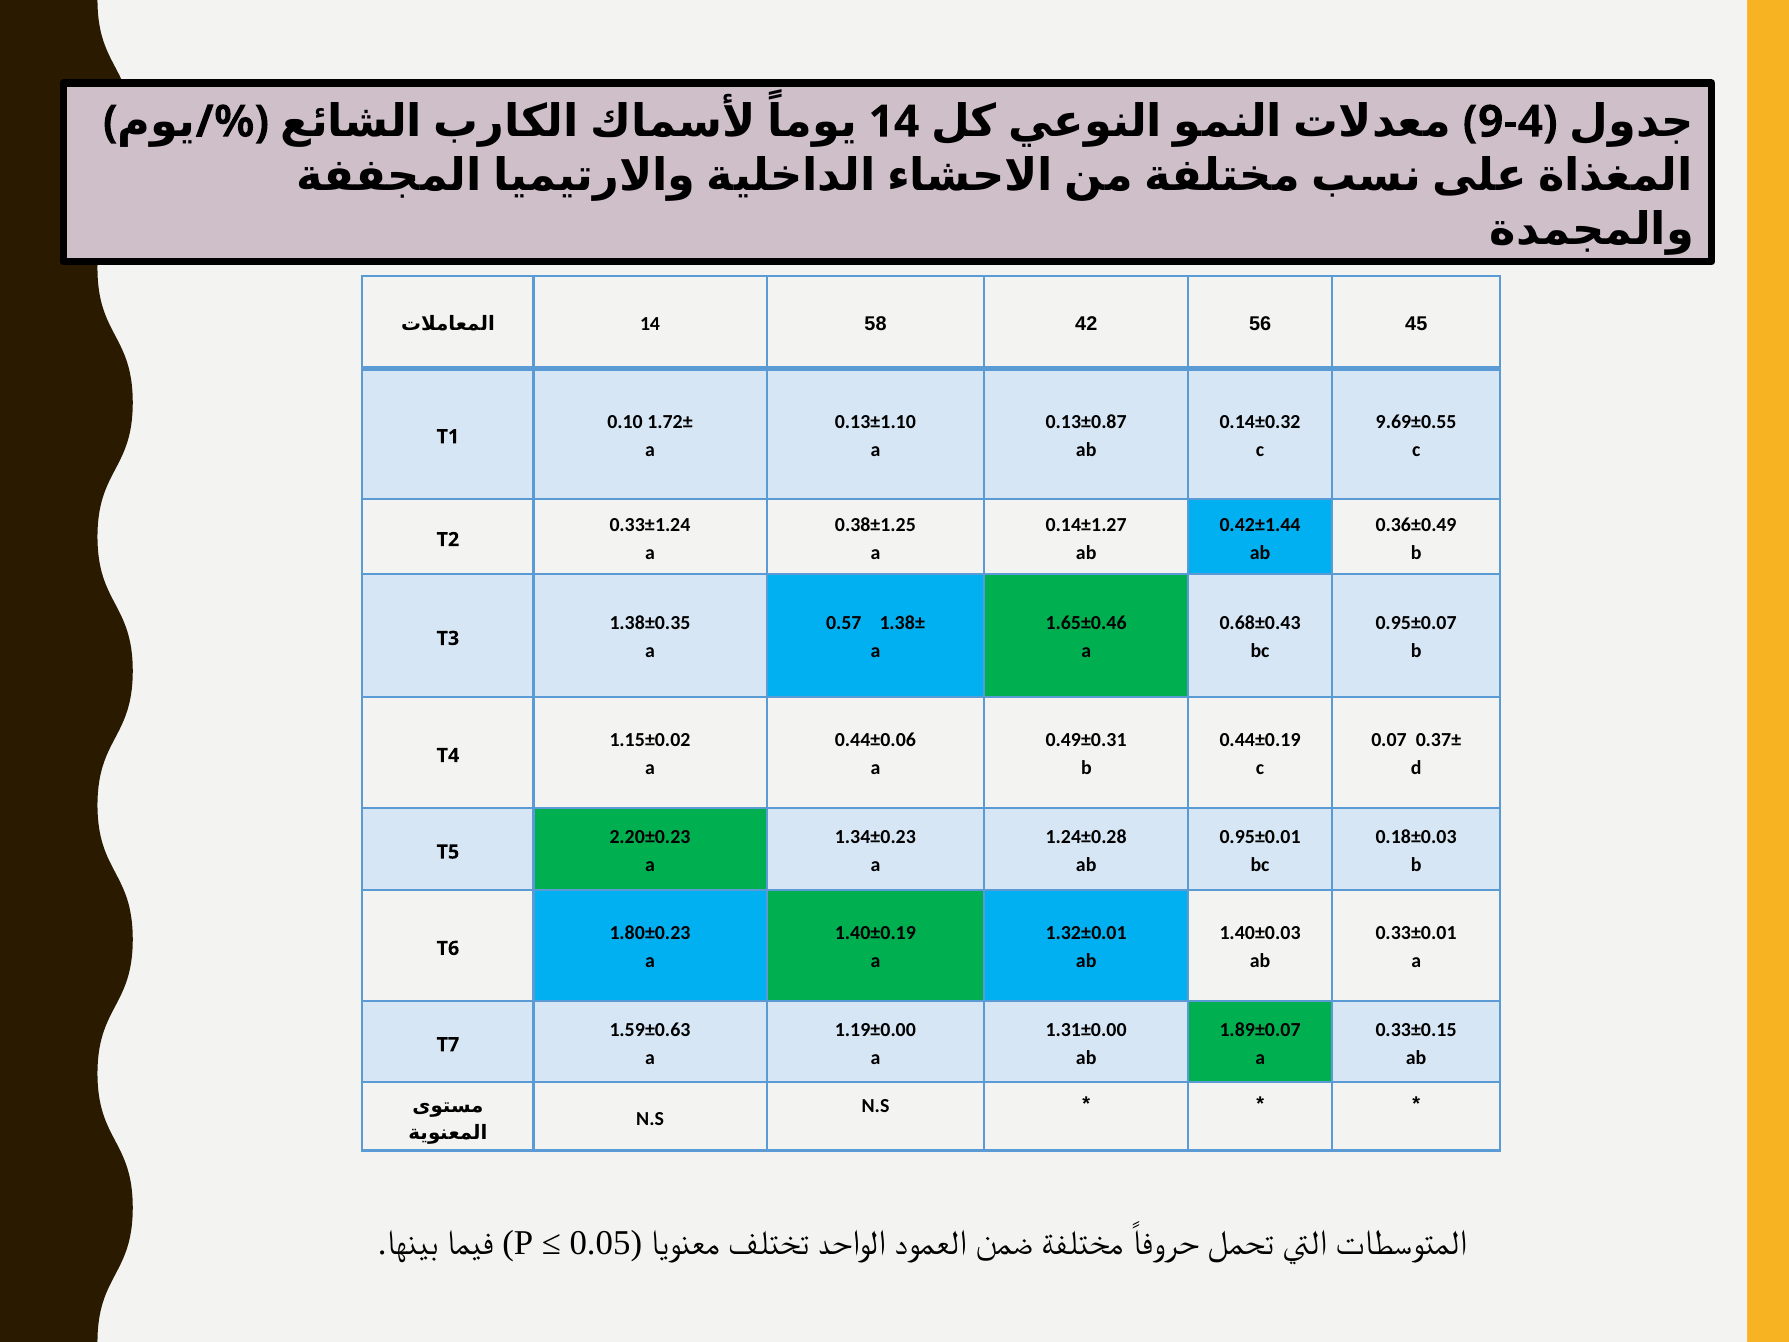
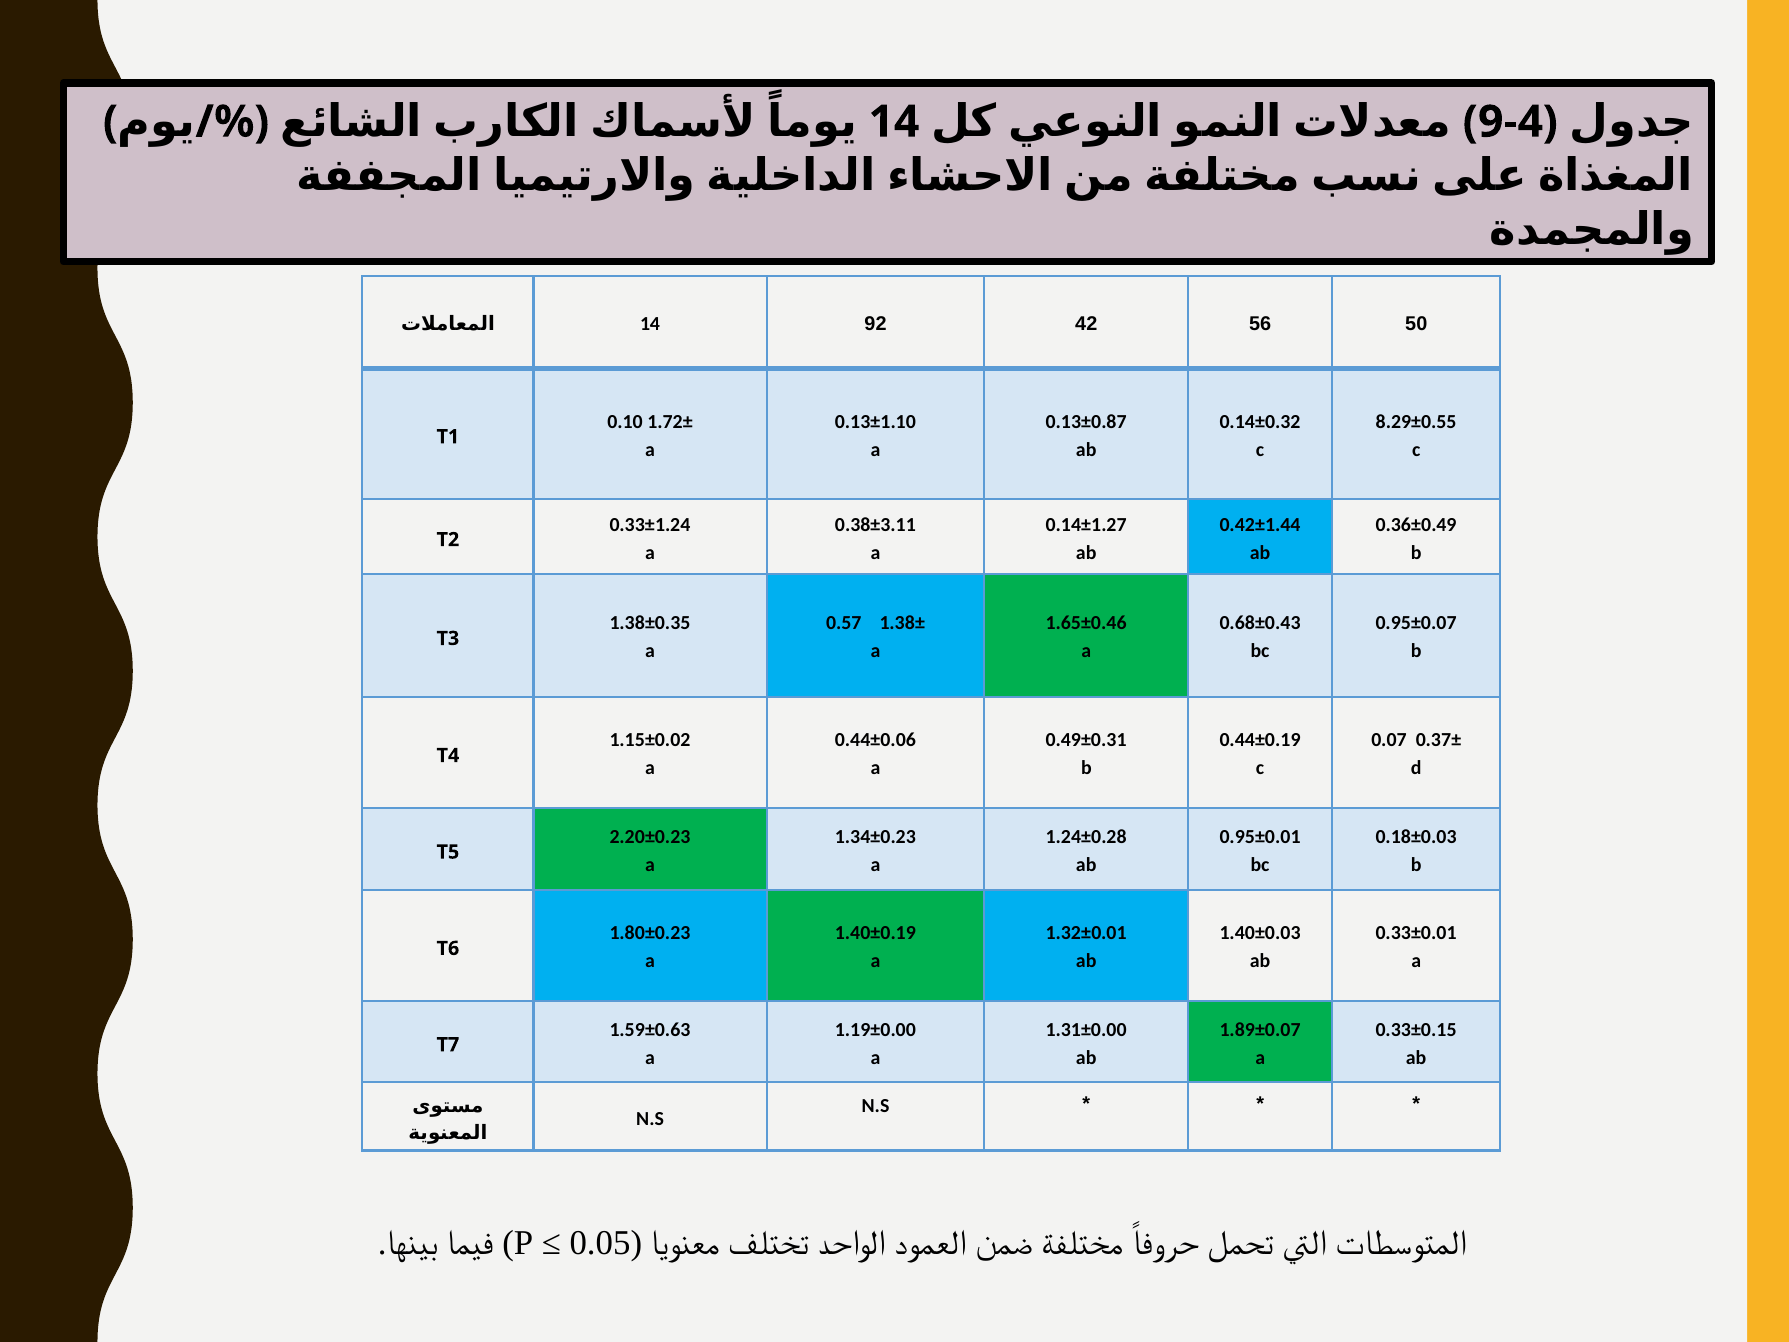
58: 58 -> 92
45: 45 -> 50
9.69±0.55: 9.69±0.55 -> 8.29±0.55
0.38±1.25: 0.38±1.25 -> 0.38±3.11
